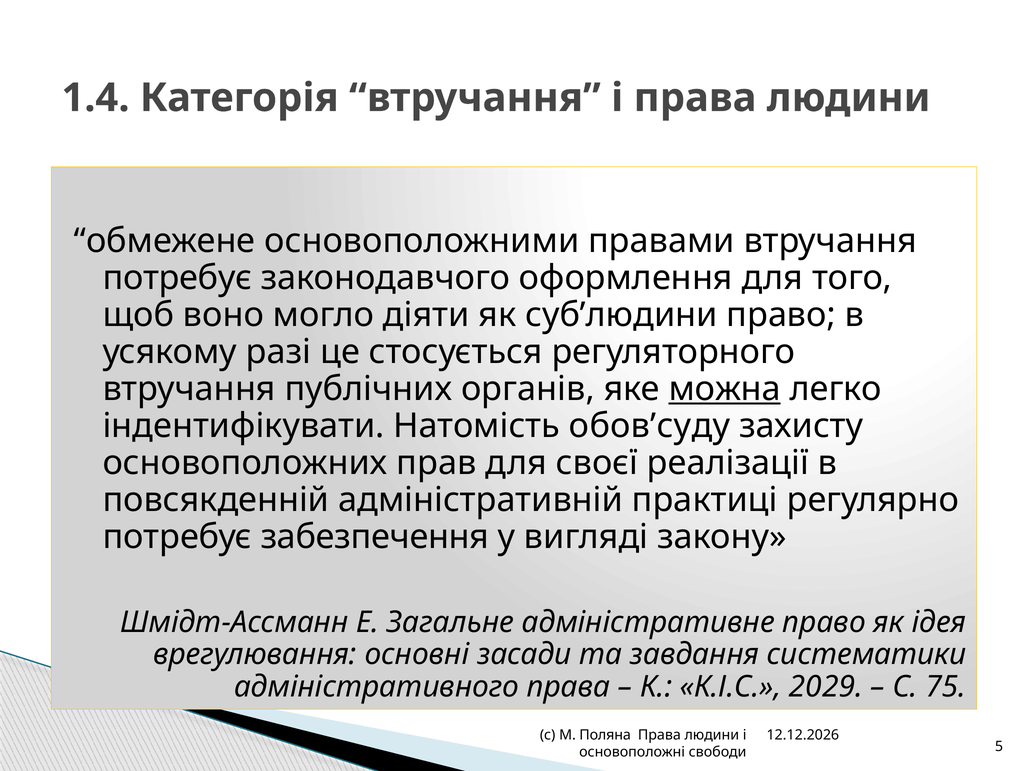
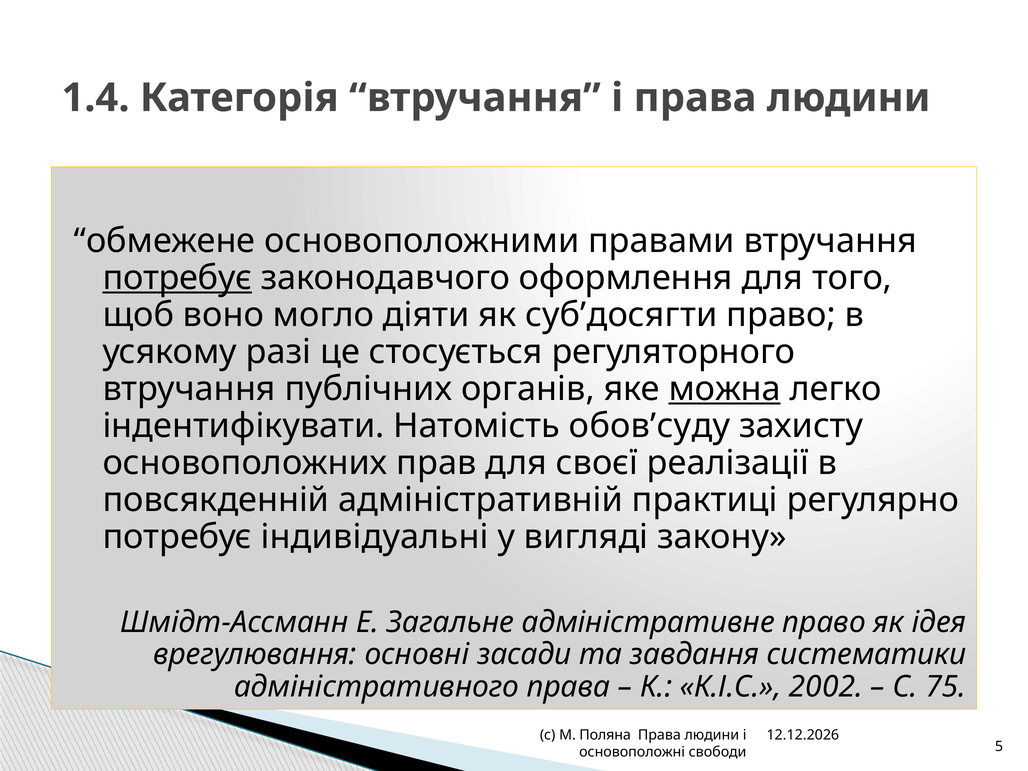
потребує at (177, 278) underline: none -> present
суб’людини: суб’людини -> суб’досягти
забезпечення: забезпечення -> індивідуальні
2029: 2029 -> 2002
